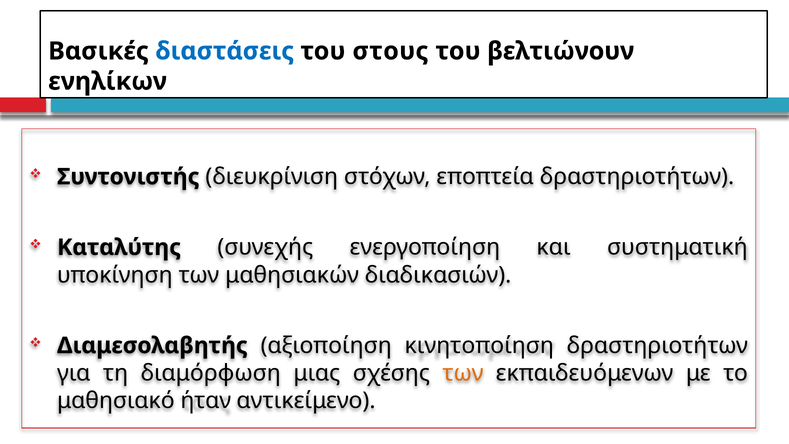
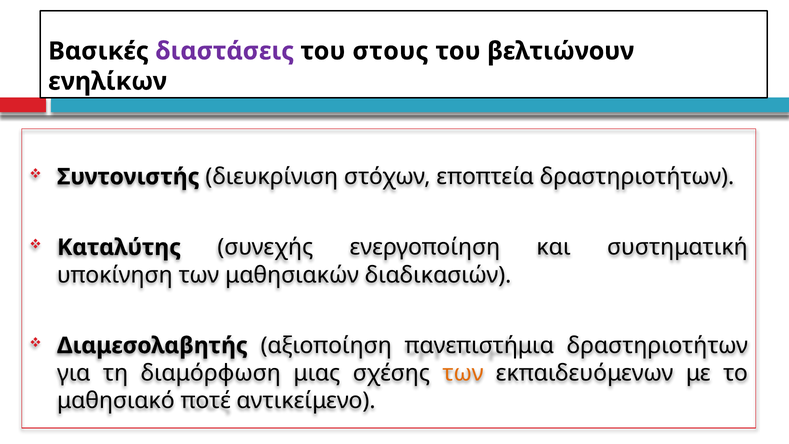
διαστάσεις colour: blue -> purple
κινητοποίηση: κινητοποίηση -> πανεπιστήμια
ήταν: ήταν -> ποτέ
